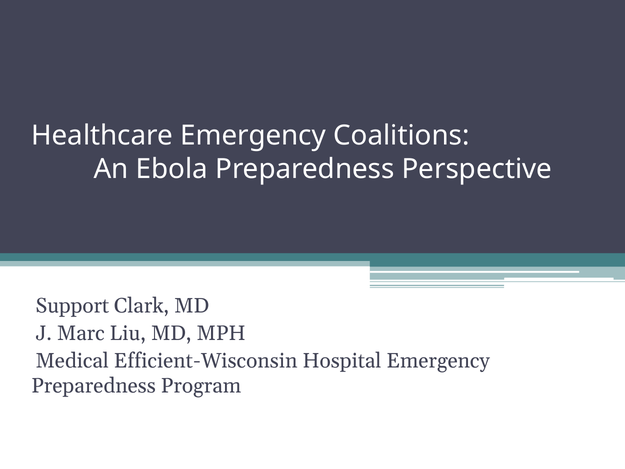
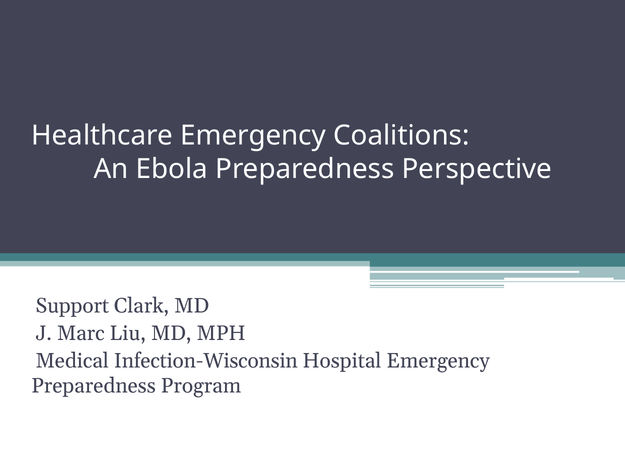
Efficient-Wisconsin: Efficient-Wisconsin -> Infection-Wisconsin
